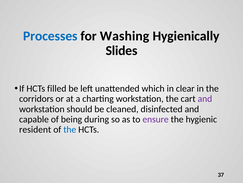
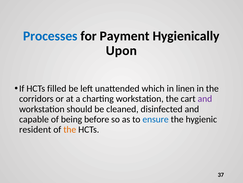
Washing: Washing -> Payment
Slides: Slides -> Upon
clear: clear -> linen
during: during -> before
ensure colour: purple -> blue
the at (70, 129) colour: blue -> orange
